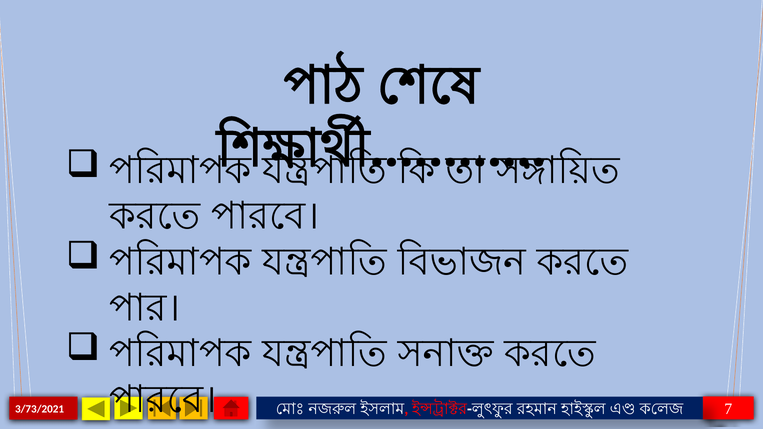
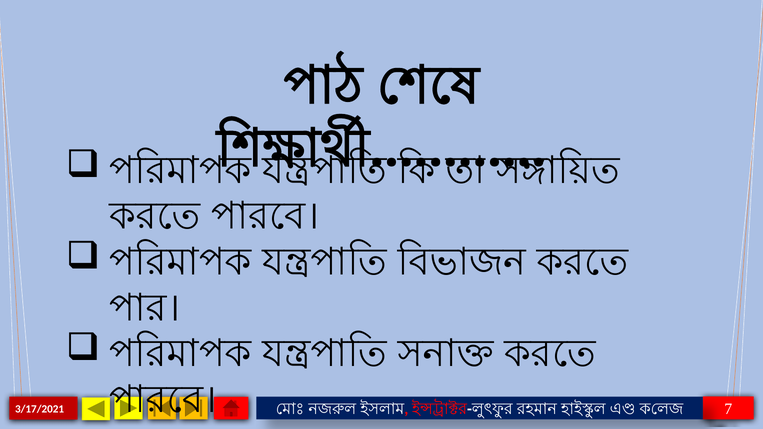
3/73/2021: 3/73/2021 -> 3/17/2021
